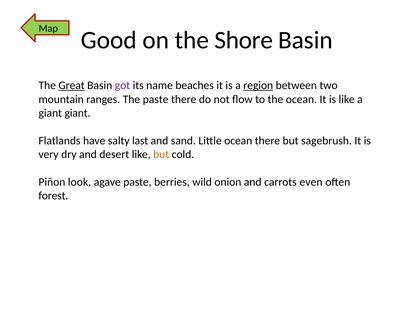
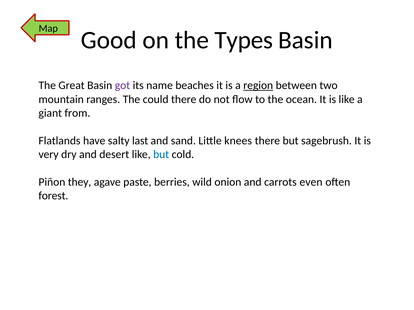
Shore: Shore -> Types
Great underline: present -> none
The paste: paste -> could
giant giant: giant -> from
Little ocean: ocean -> knees
but at (161, 155) colour: orange -> blue
look: look -> they
